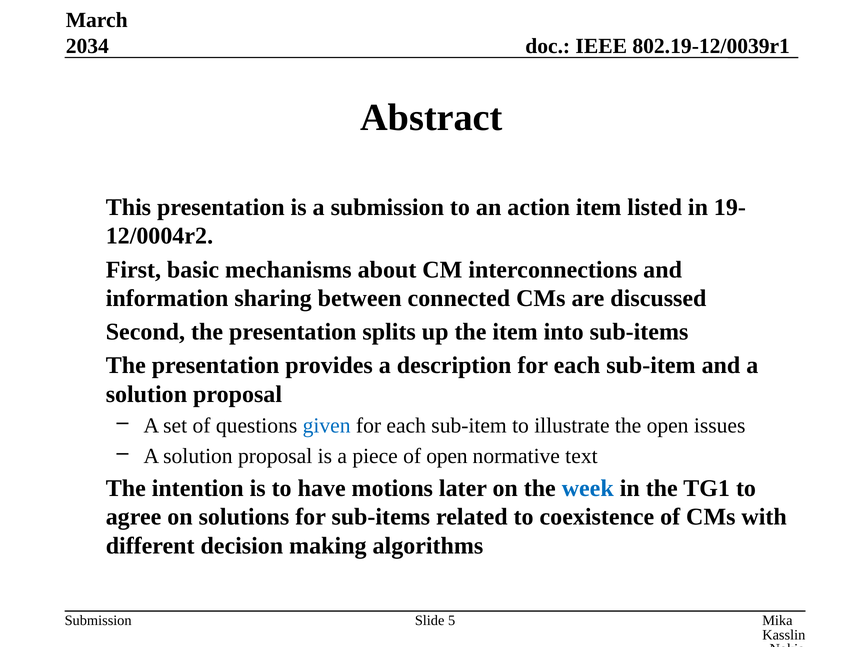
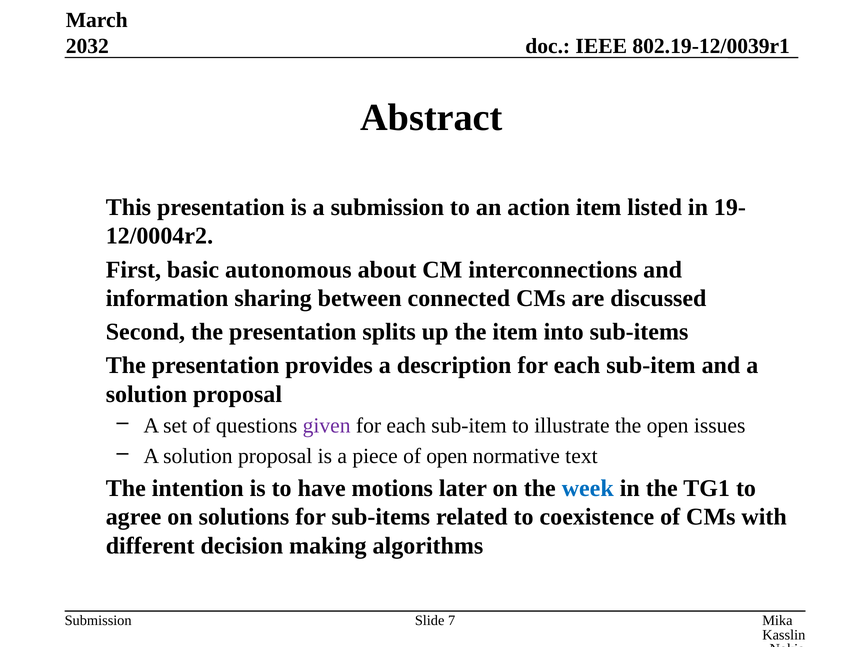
2034: 2034 -> 2032
mechanisms: mechanisms -> autonomous
given colour: blue -> purple
5: 5 -> 7
